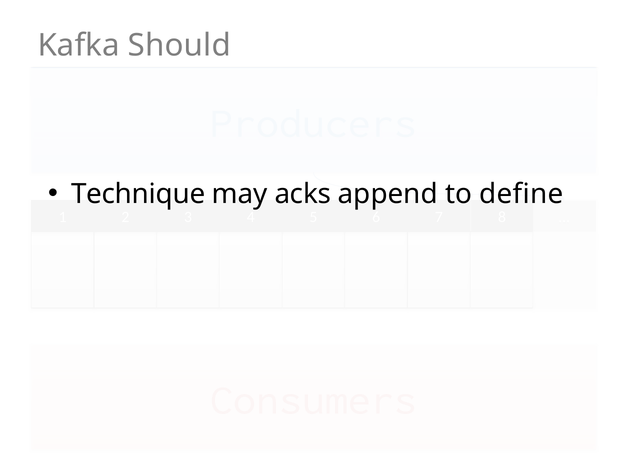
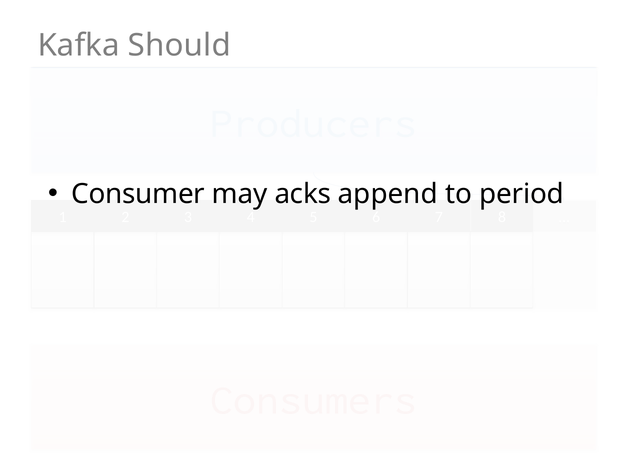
Technique: Technique -> Consumer
define: define -> period
